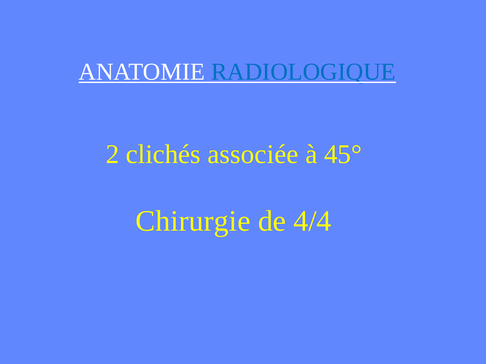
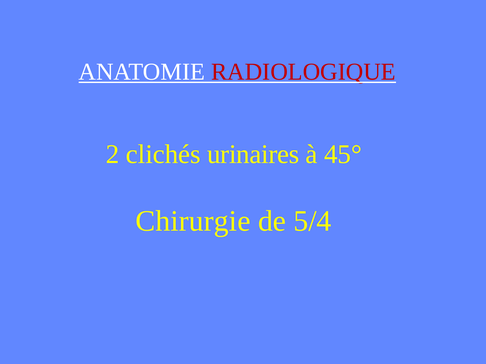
RADIOLOGIQUE colour: blue -> red
associée: associée -> urinaires
4/4: 4/4 -> 5/4
